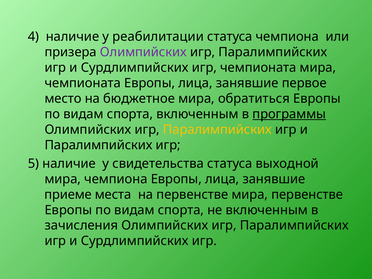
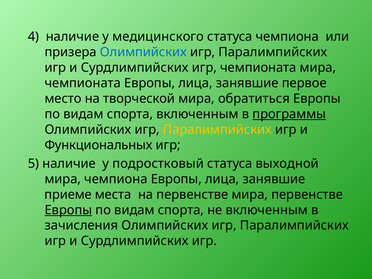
реабилитации: реабилитации -> медицинского
Олимпийских at (143, 52) colour: purple -> blue
бюджетное: бюджетное -> творческой
Паралимпийских at (98, 145): Паралимпийских -> Функциональных
свидетельства: свидетельства -> подростковый
Европы at (68, 210) underline: none -> present
